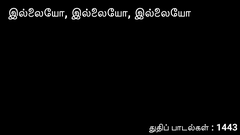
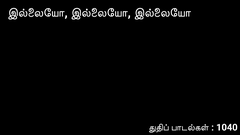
1443: 1443 -> 1040
